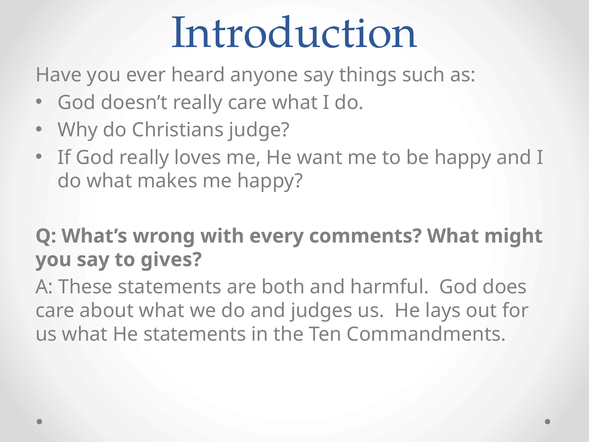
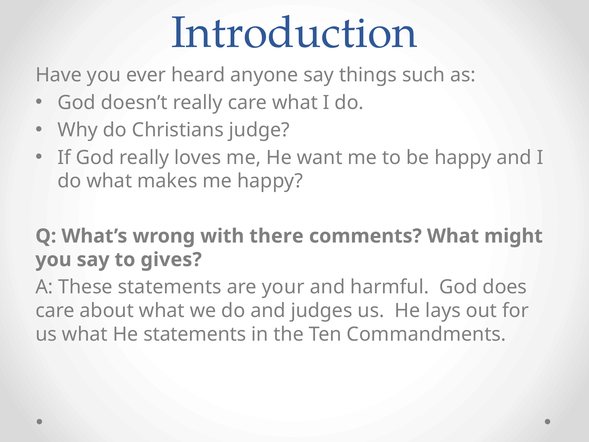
every: every -> there
both: both -> your
